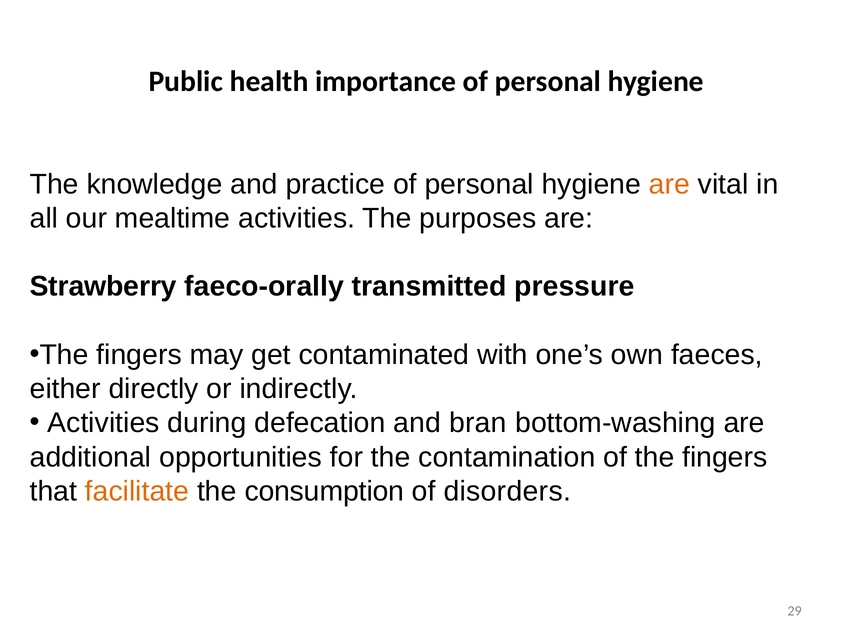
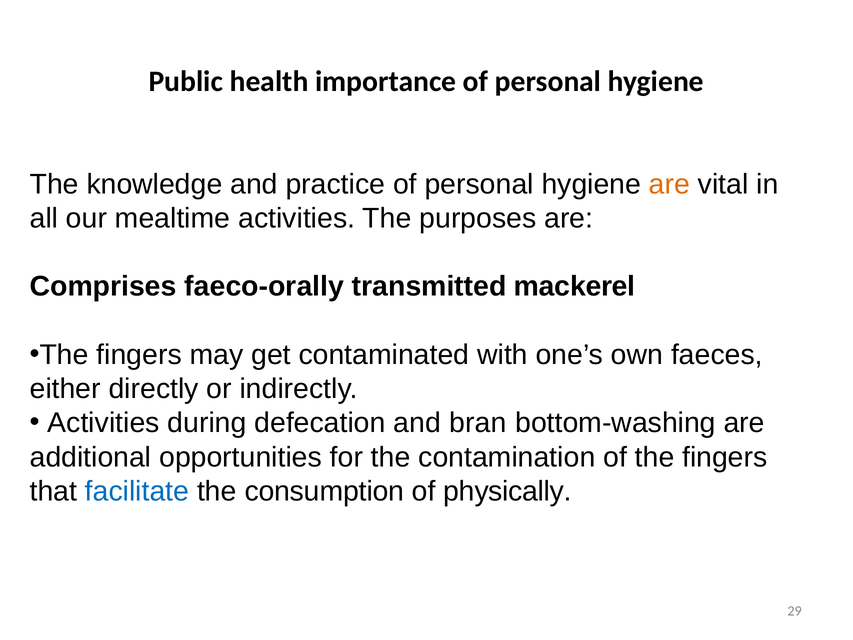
Strawberry: Strawberry -> Comprises
pressure: pressure -> mackerel
facilitate colour: orange -> blue
disorders: disorders -> physically
